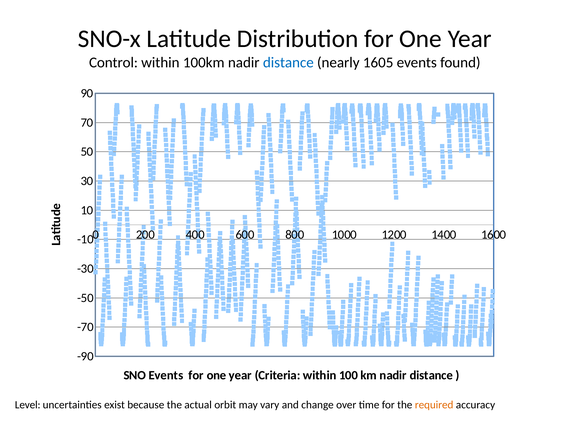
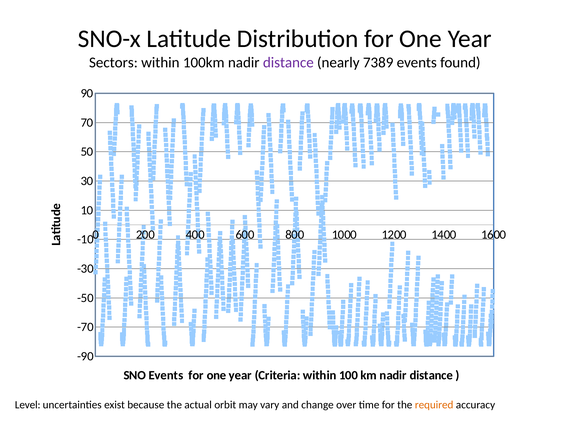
Control: Control -> Sectors
distance at (288, 62) colour: blue -> purple
1605: 1605 -> 7389
